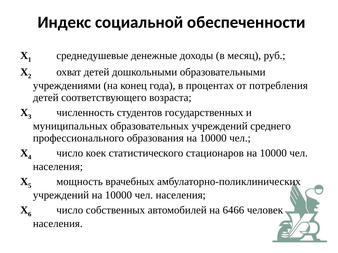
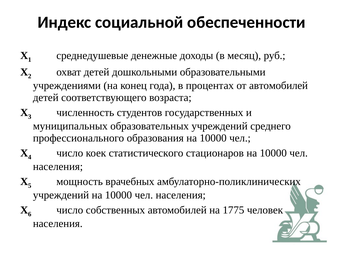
от потребления: потребления -> автомобилей
6466: 6466 -> 1775
